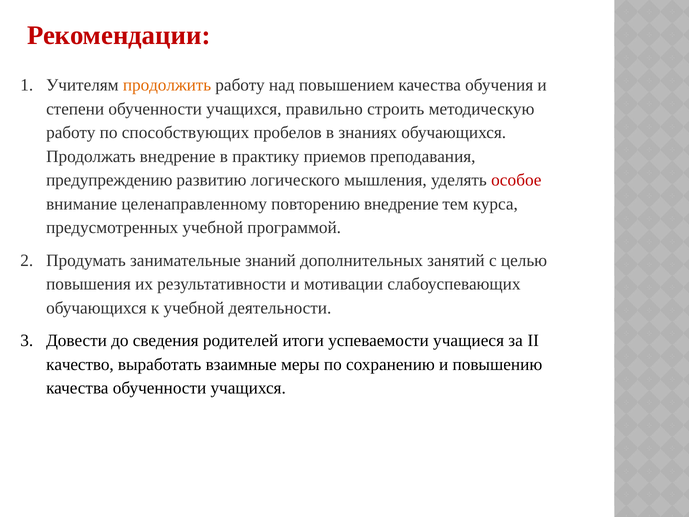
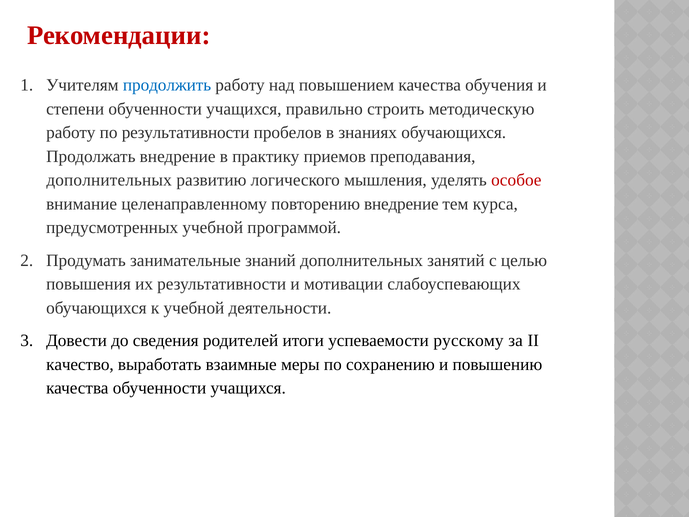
продолжить colour: orange -> blue
по способствующих: способствующих -> результативности
предупреждению at (109, 180): предупреждению -> дополнительных
учащиеся: учащиеся -> русскому
